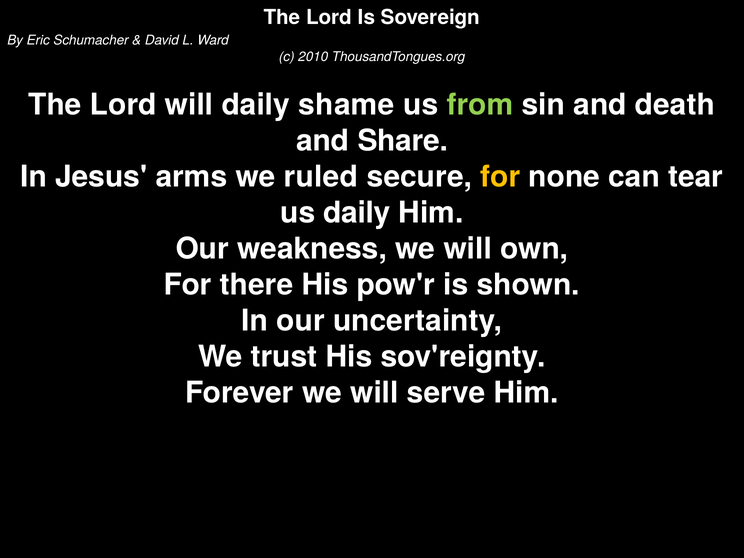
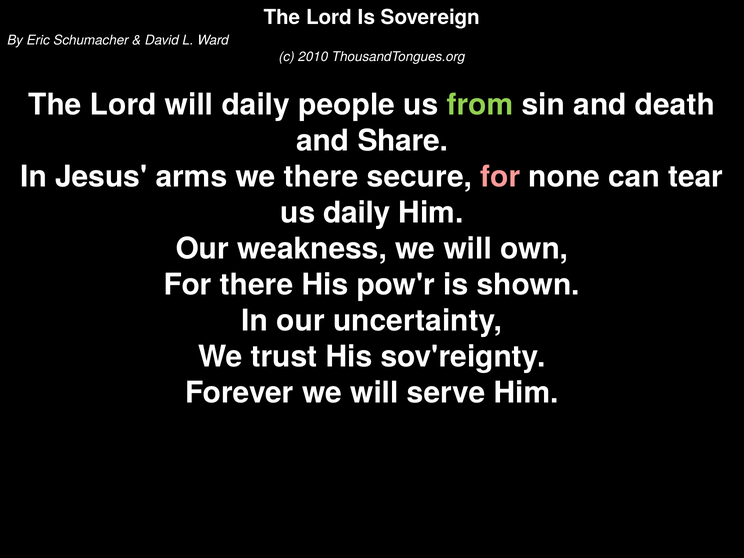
shame: shame -> people
we ruled: ruled -> there
for at (500, 177) colour: yellow -> pink
